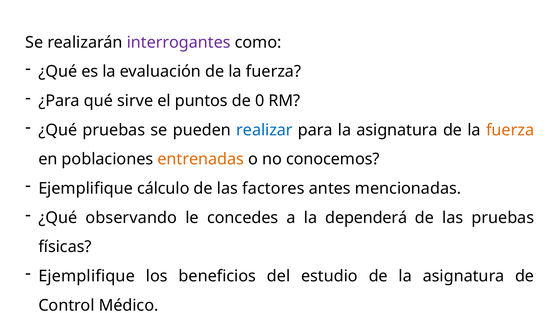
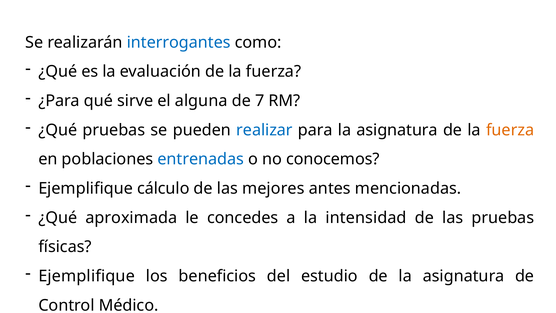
interrogantes colour: purple -> blue
puntos: puntos -> alguna
0: 0 -> 7
entrenadas colour: orange -> blue
factores: factores -> mejores
observando: observando -> aproximada
dependerá: dependerá -> intensidad
